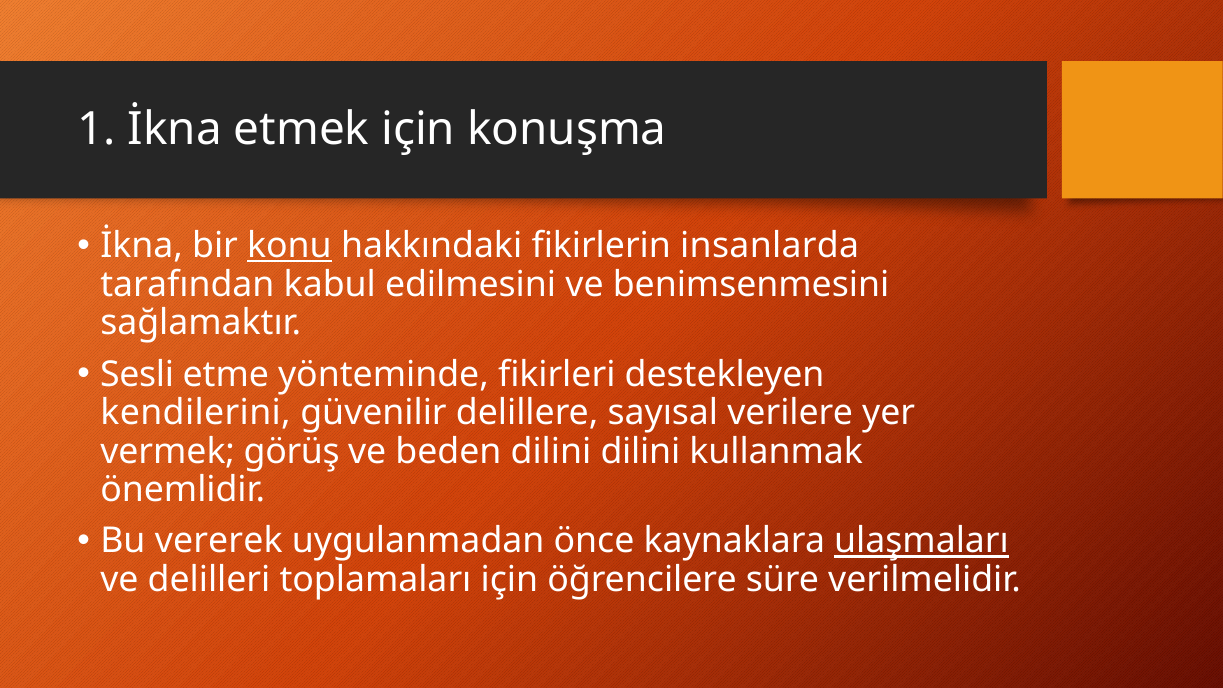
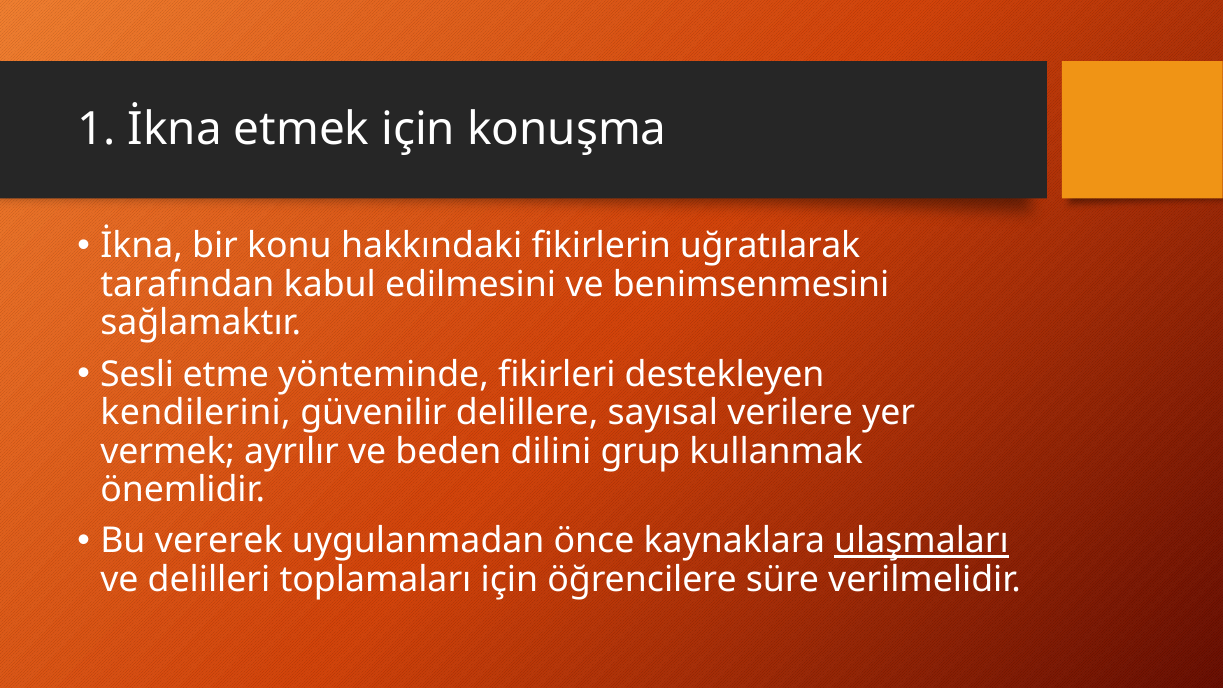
konu underline: present -> none
insanlarda: insanlarda -> uğratılarak
görüş: görüş -> ayrılır
dilini dilini: dilini -> grup
